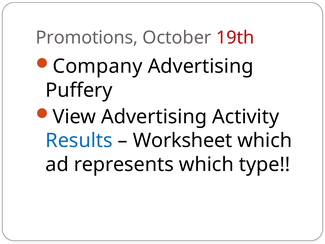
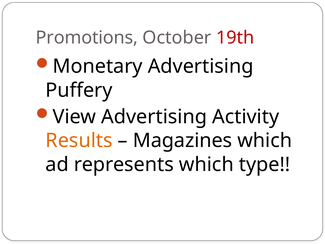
Company: Company -> Monetary
Results colour: blue -> orange
Worksheet: Worksheet -> Magazines
